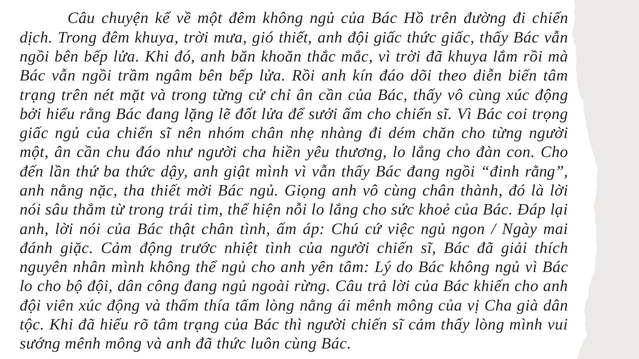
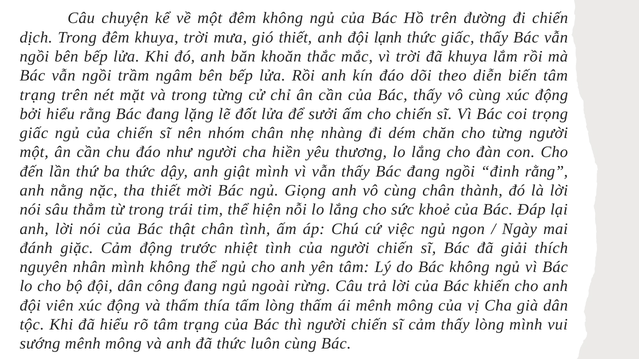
đội giấc: giấc -> lạnh
lòng nằng: nằng -> thấm
